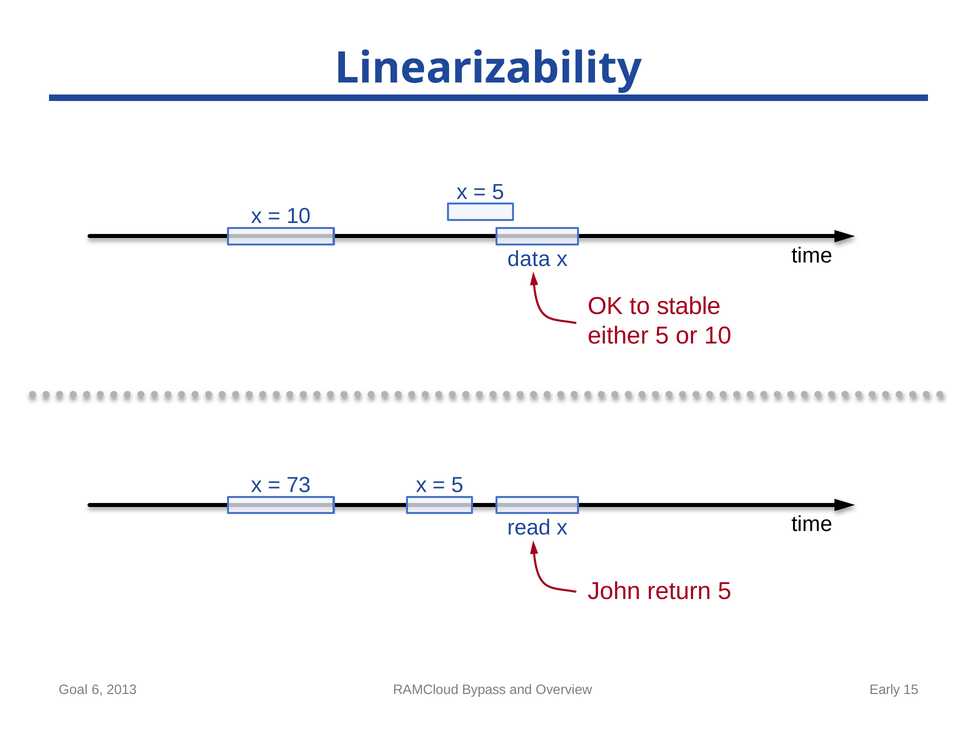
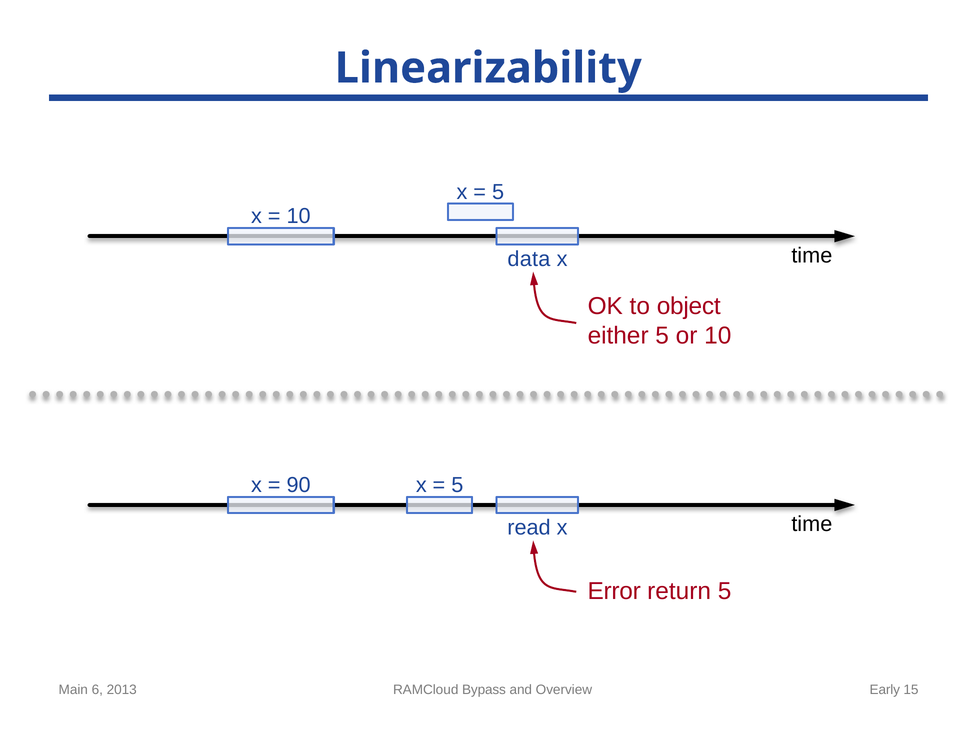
stable: stable -> object
73: 73 -> 90
John: John -> Error
Goal: Goal -> Main
